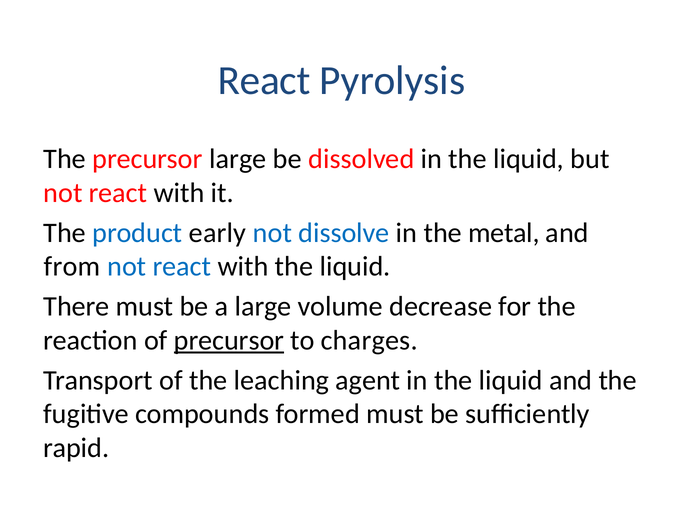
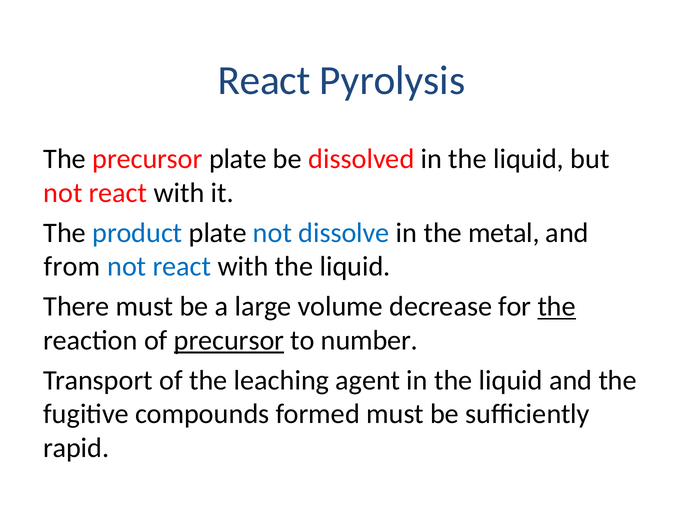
precursor large: large -> plate
product early: early -> plate
the at (557, 307) underline: none -> present
charges: charges -> number
